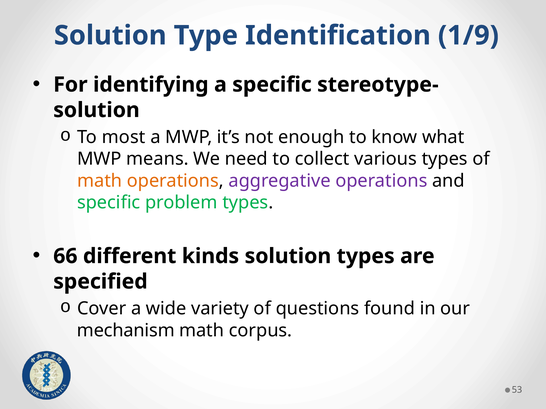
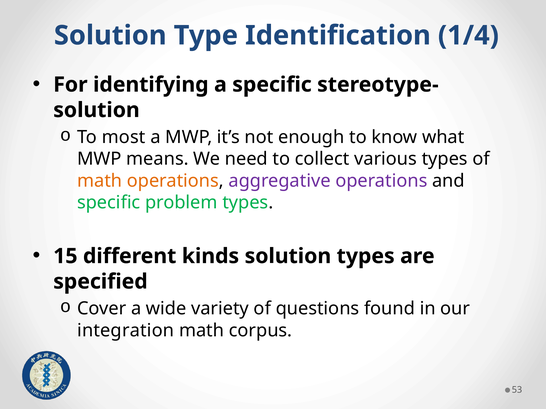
1/9: 1/9 -> 1/4
66: 66 -> 15
mechanism: mechanism -> integration
